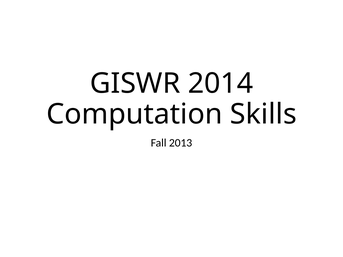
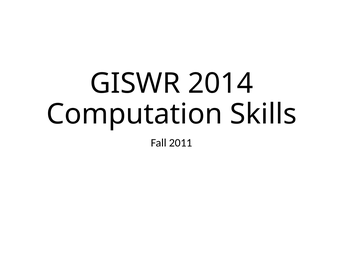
2013: 2013 -> 2011
